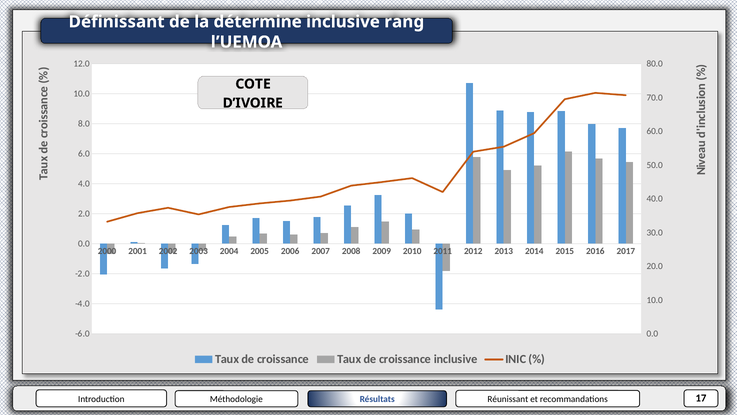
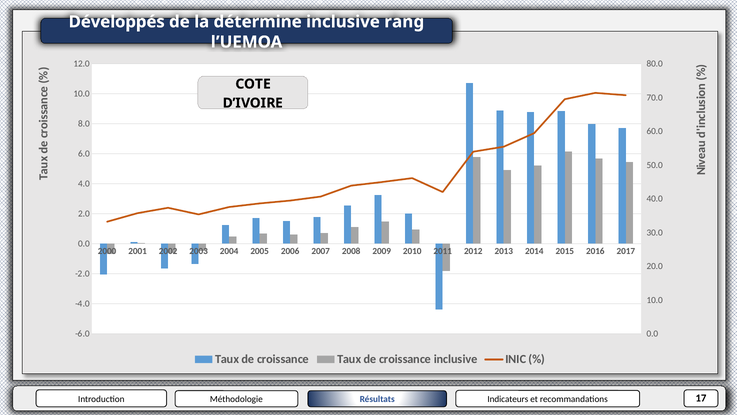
Définissant: Définissant -> Développés
Réunissant: Réunissant -> Indicateurs
